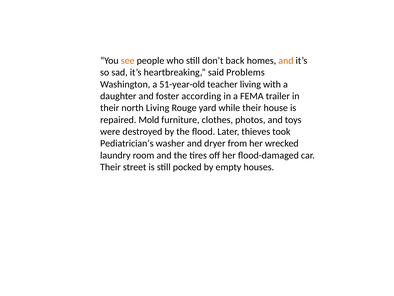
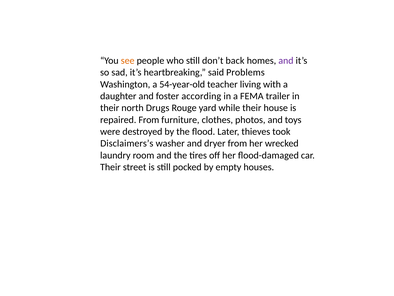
and at (286, 60) colour: orange -> purple
51-year-old: 51-year-old -> 54-year-old
north Living: Living -> Drugs
repaired Mold: Mold -> From
Pediatrician’s: Pediatrician’s -> Disclaimers’s
